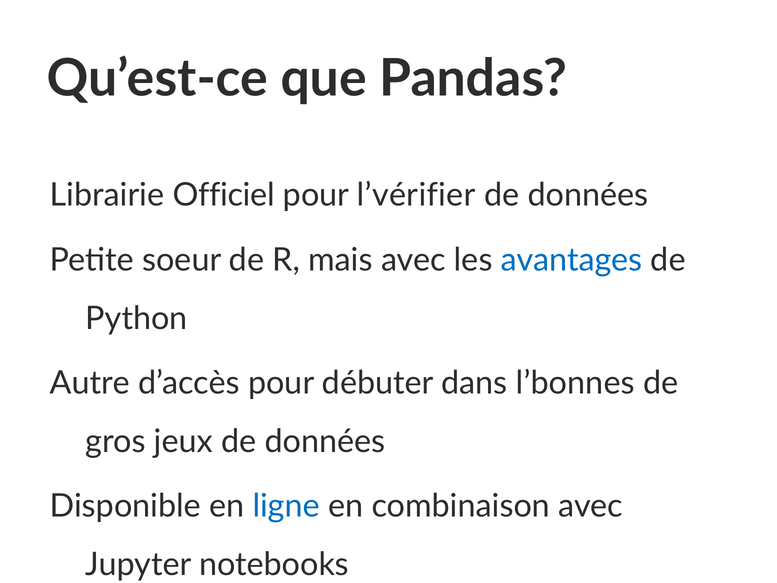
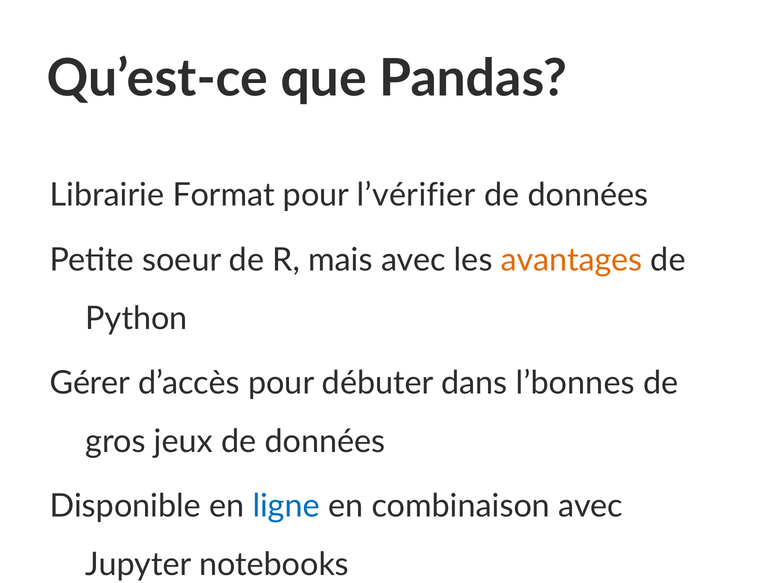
Officiel: Officiel -> Format
avantages colour: blue -> orange
Autre: Autre -> Gérer
